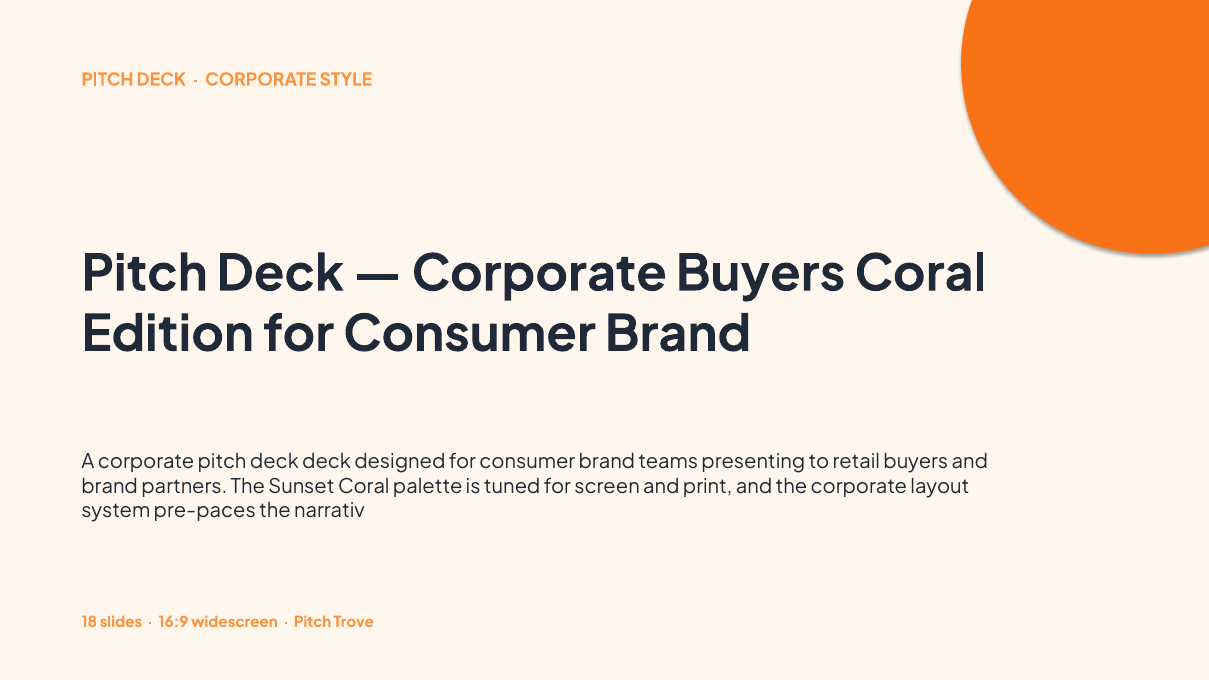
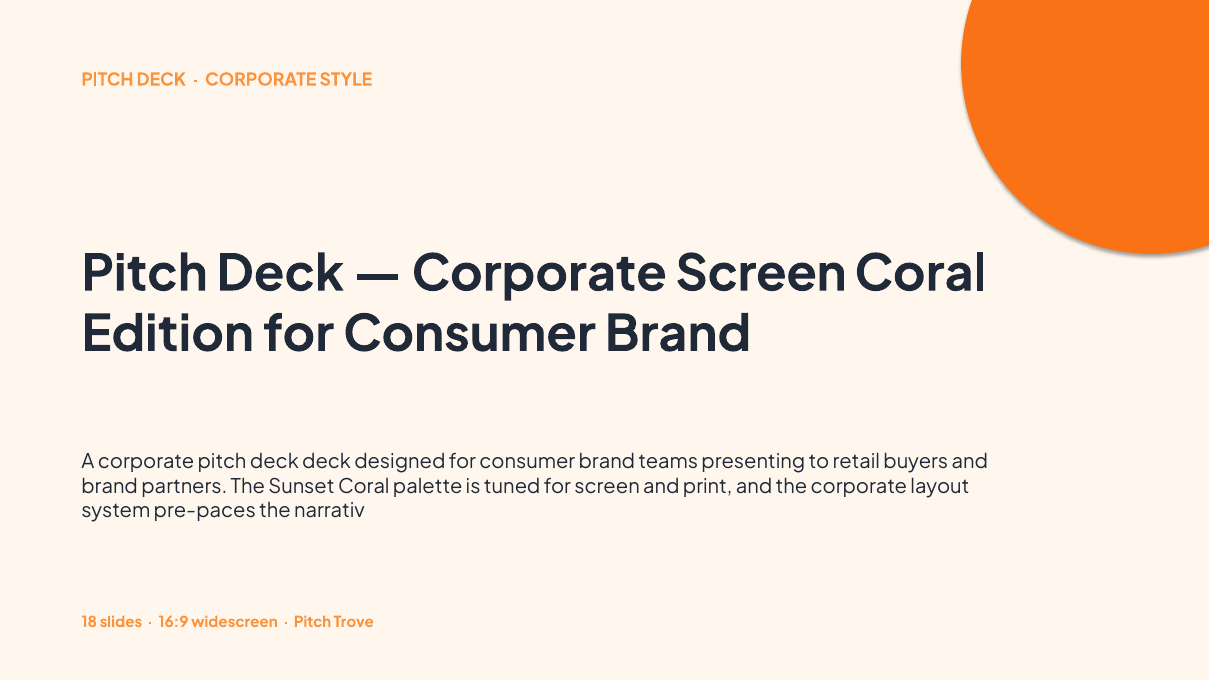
Corporate Buyers: Buyers -> Screen
